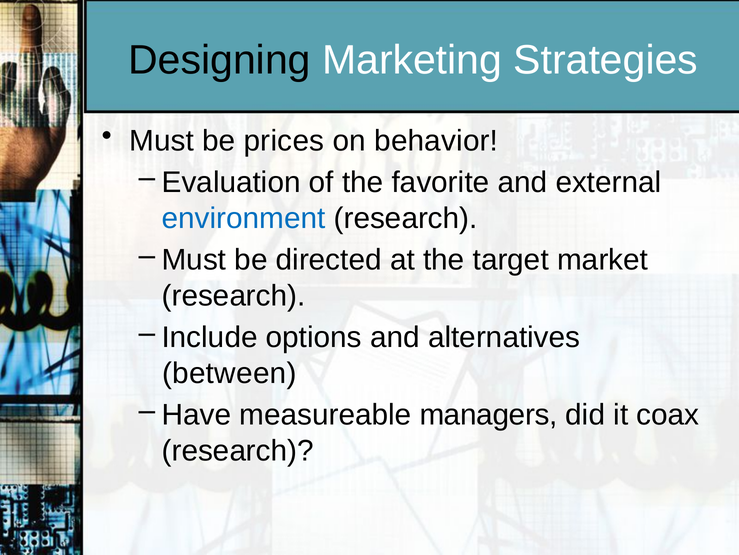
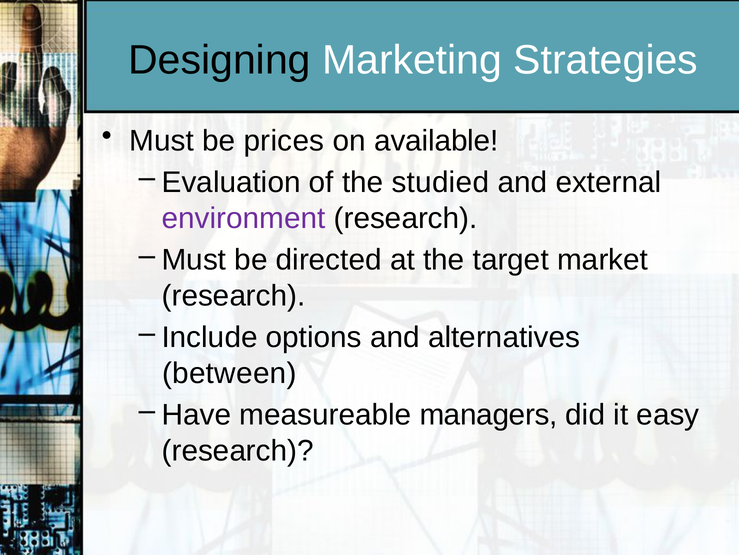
behavior: behavior -> available
favorite: favorite -> studied
environment colour: blue -> purple
coax: coax -> easy
